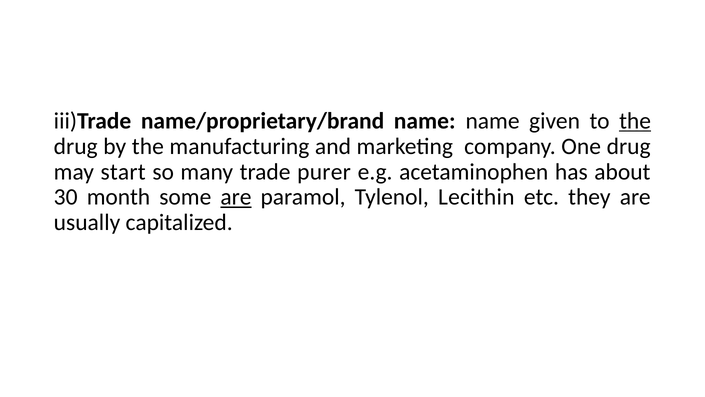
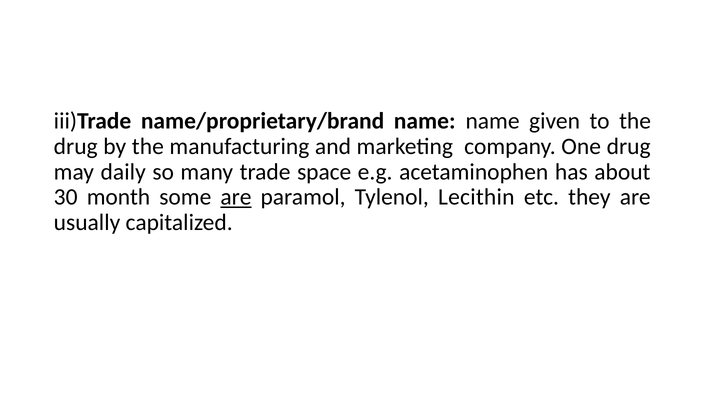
the at (635, 121) underline: present -> none
start: start -> daily
purer: purer -> space
